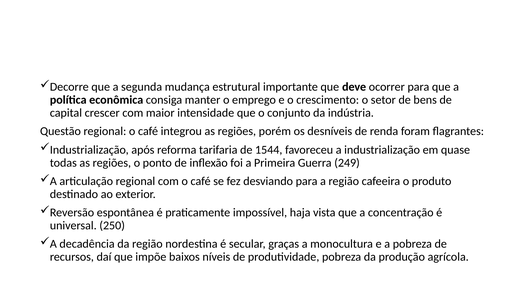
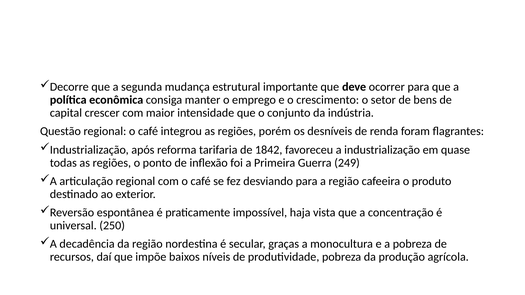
1544: 1544 -> 1842
